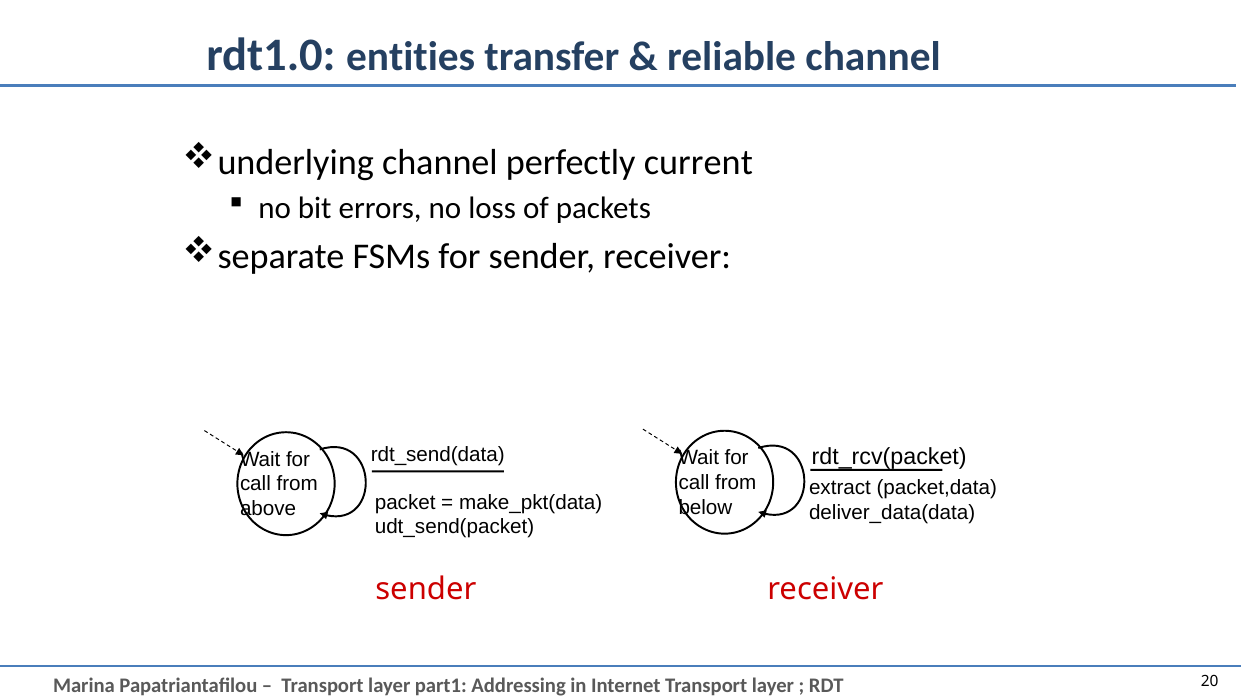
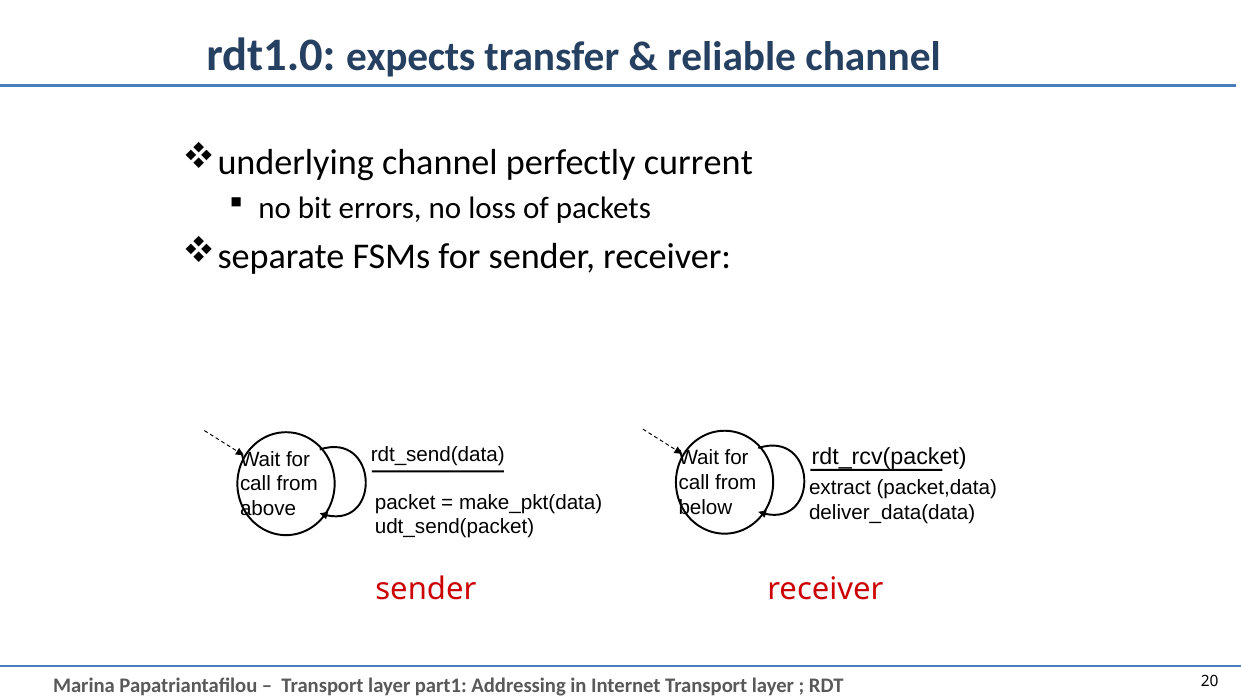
entities: entities -> expects
